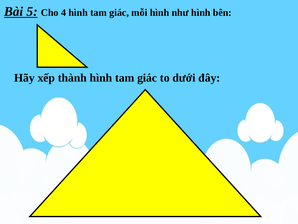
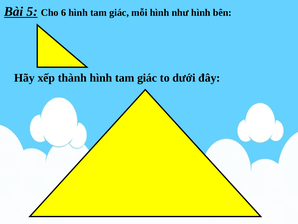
4: 4 -> 6
